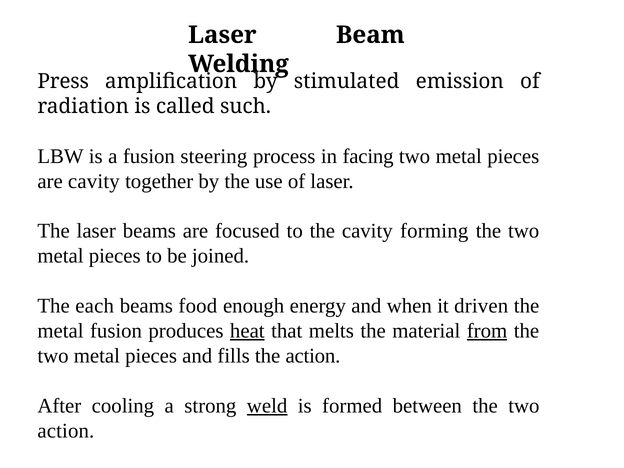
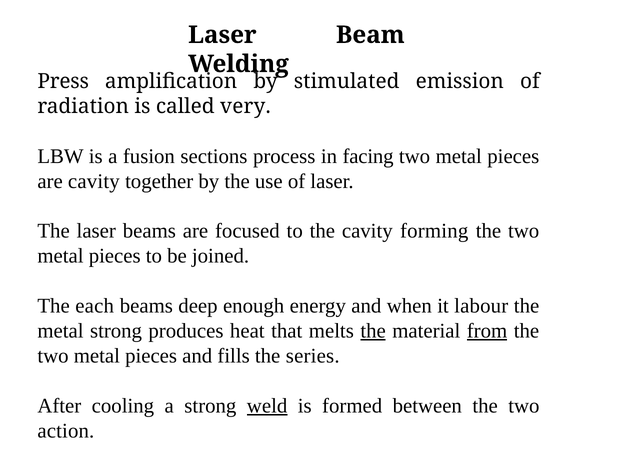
such: such -> very
steering: steering -> sections
food: food -> deep
driven: driven -> labour
metal fusion: fusion -> strong
heat underline: present -> none
the at (373, 331) underline: none -> present
the action: action -> series
